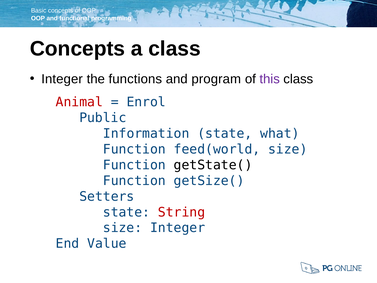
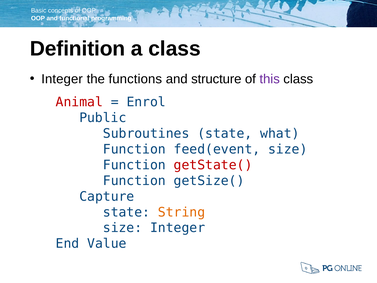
Concepts at (78, 49): Concepts -> Definition
program: program -> structure
Information: Information -> Subroutines
feed(world: feed(world -> feed(event
getState( colour: black -> red
Setters: Setters -> Capture
String colour: red -> orange
